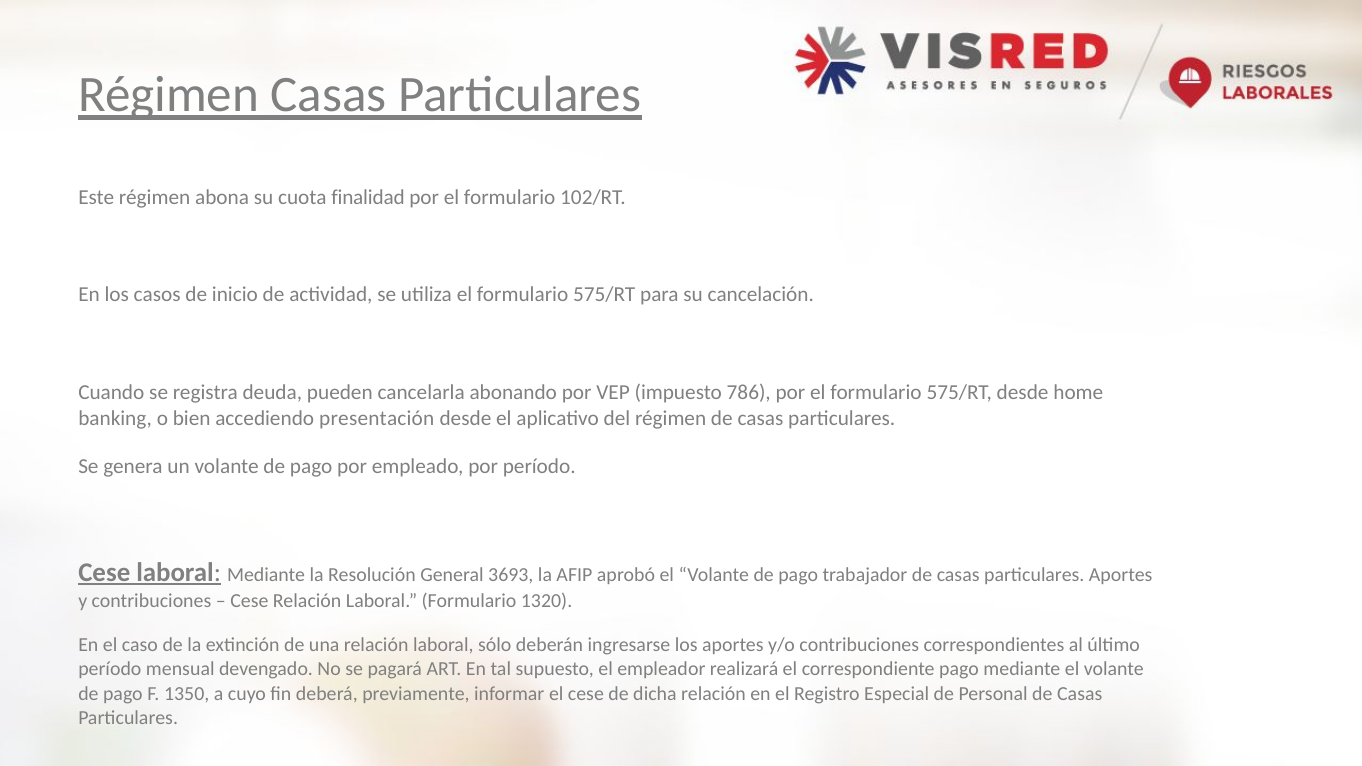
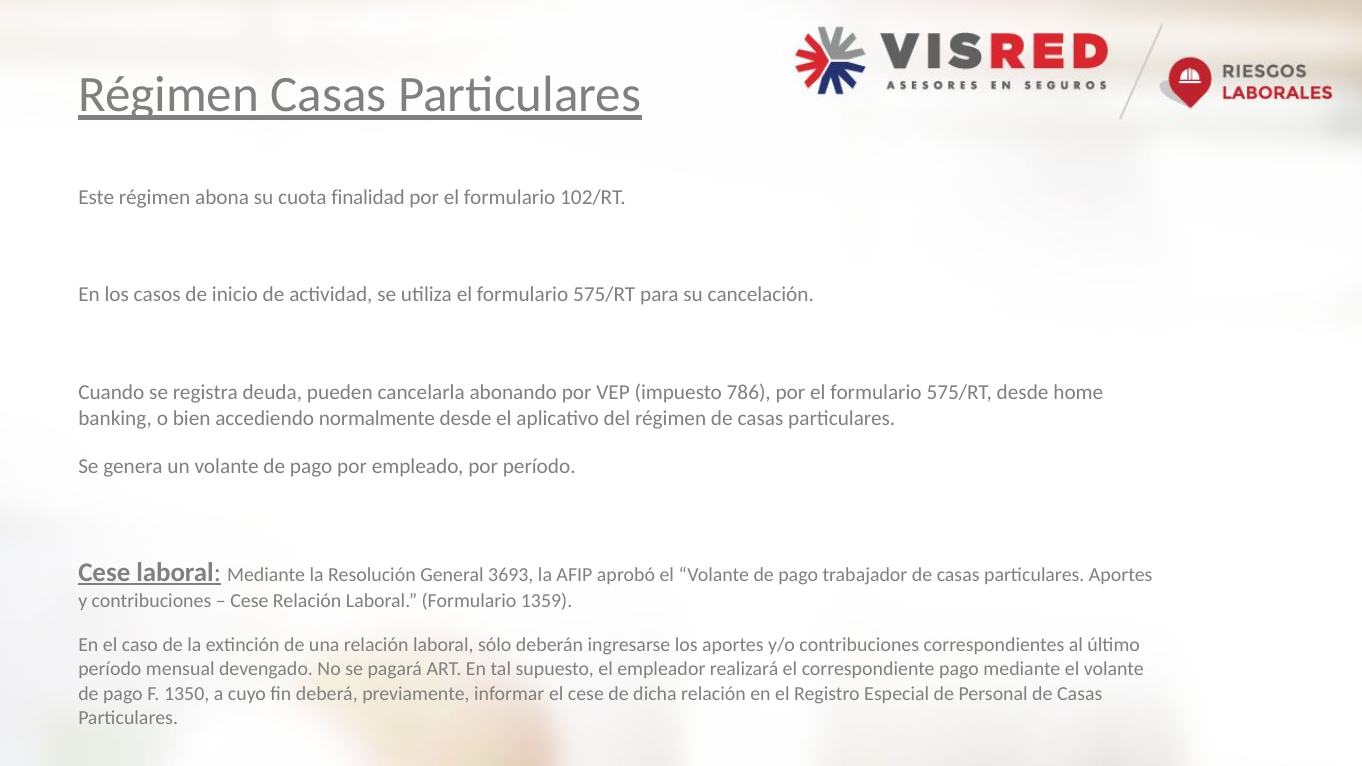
presentación: presentación -> normalmente
1320: 1320 -> 1359
